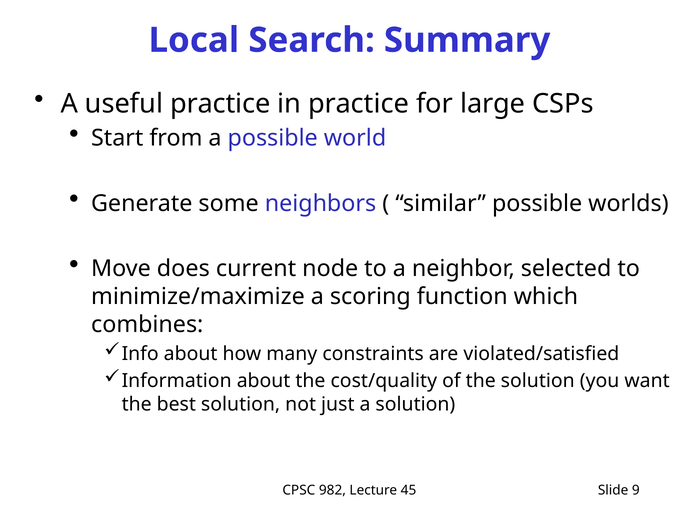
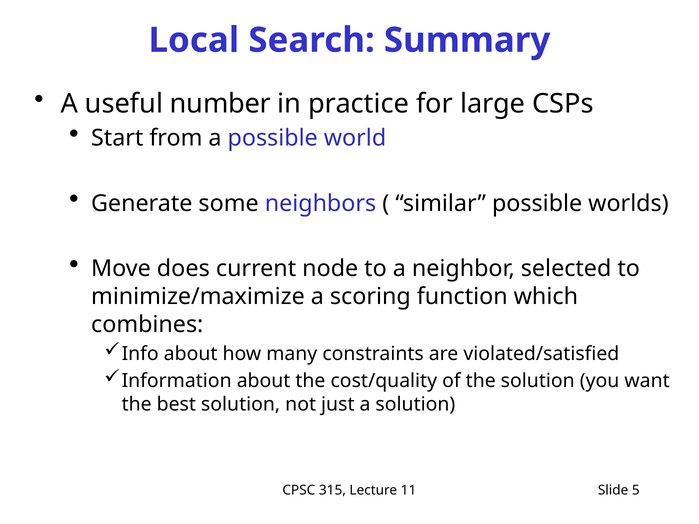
useful practice: practice -> number
982: 982 -> 315
45: 45 -> 11
9: 9 -> 5
